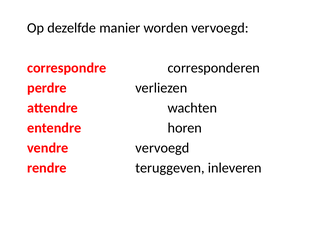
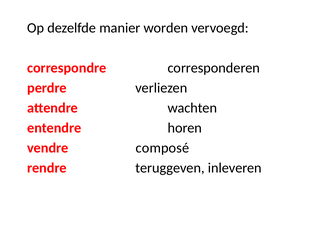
vendre vervoegd: vervoegd -> composé
